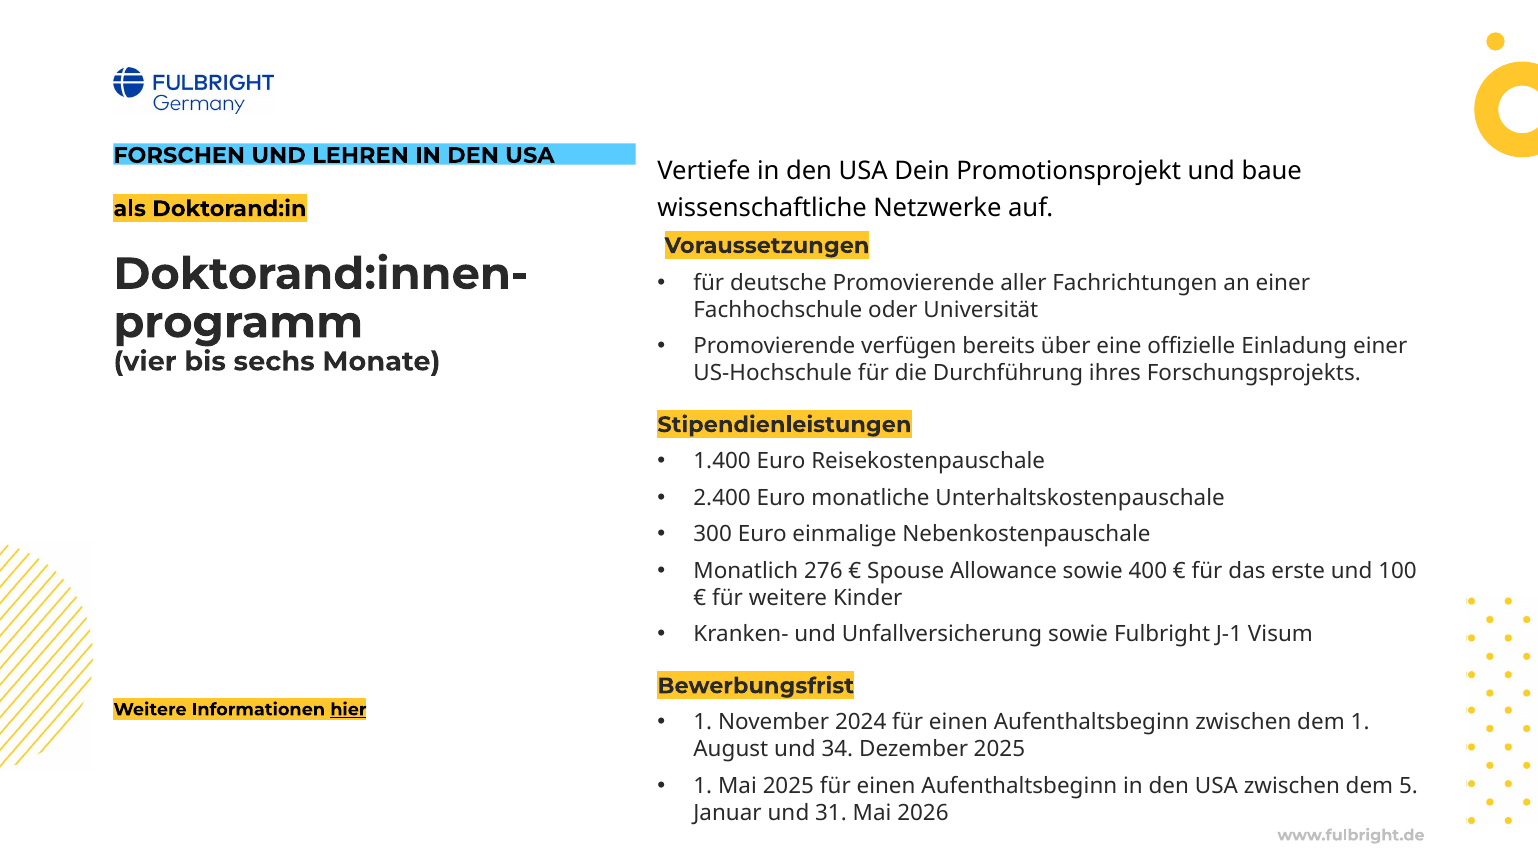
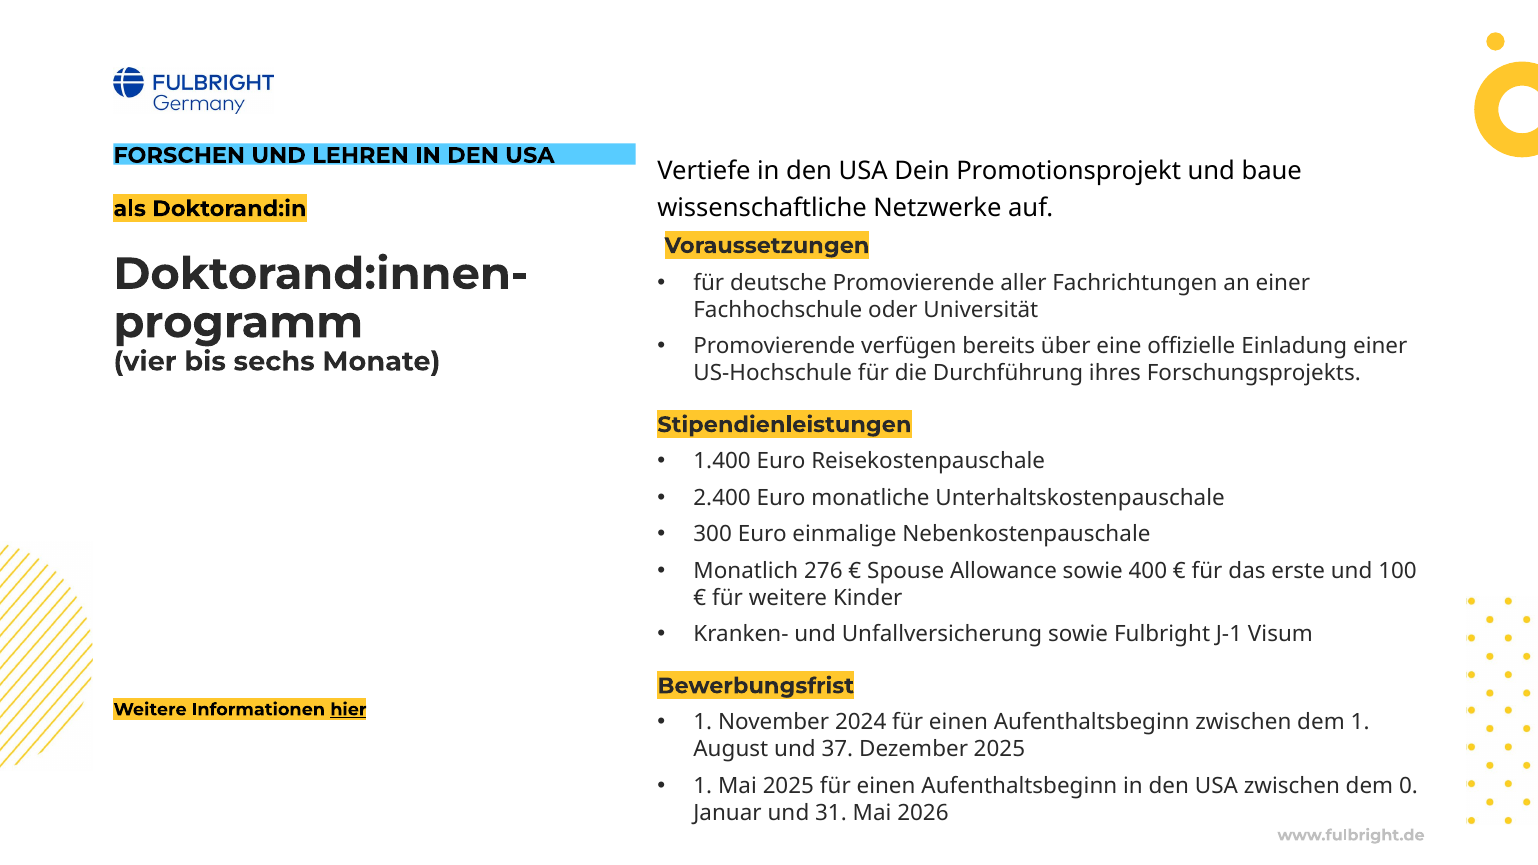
34: 34 -> 37
5: 5 -> 0
